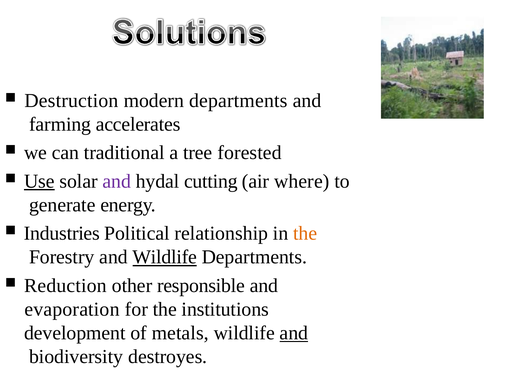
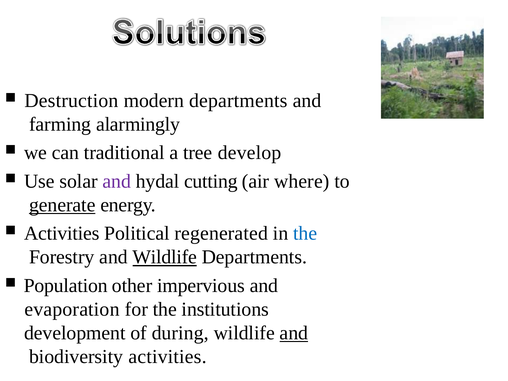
accelerates: accelerates -> alarmingly
forested: forested -> develop
Use underline: present -> none
generate underline: none -> present
Industries at (62, 233): Industries -> Activities
relationship: relationship -> regenerated
the at (305, 233) colour: orange -> blue
Reduction: Reduction -> Population
responsible: responsible -> impervious
metals: metals -> during
biodiversity destroyes: destroyes -> activities
